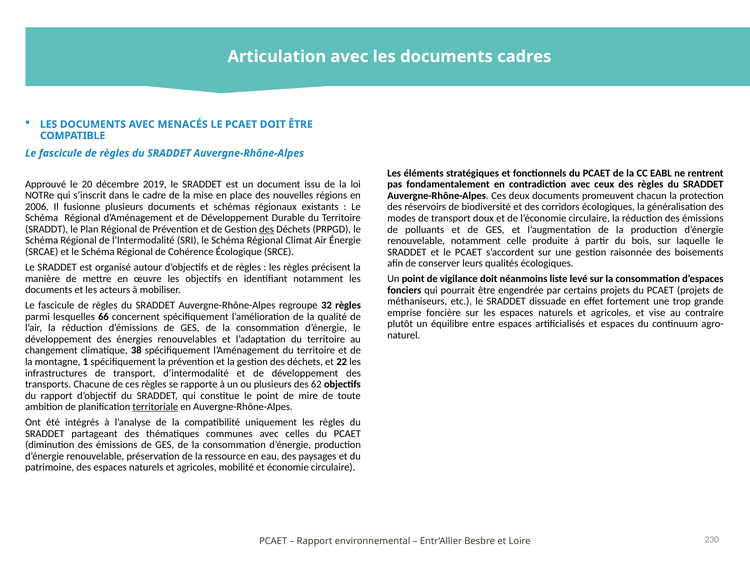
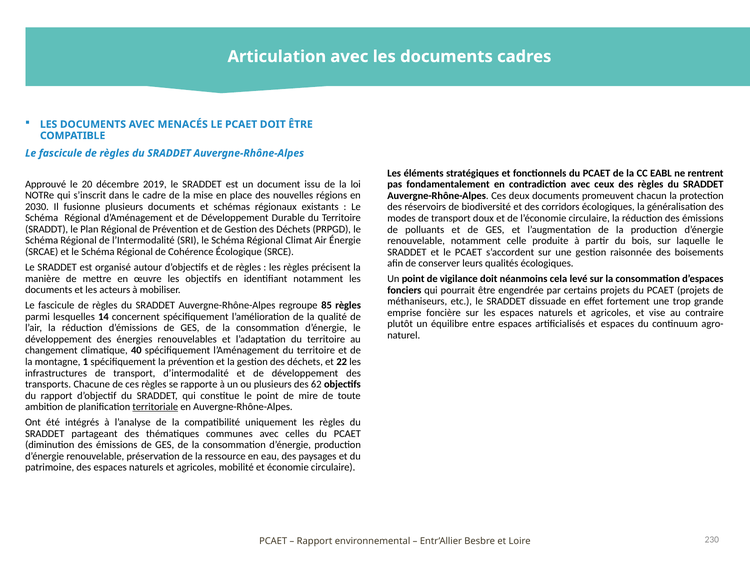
2006: 2006 -> 2030
des at (267, 229) underline: present -> none
liste: liste -> cela
32: 32 -> 85
66: 66 -> 14
38: 38 -> 40
